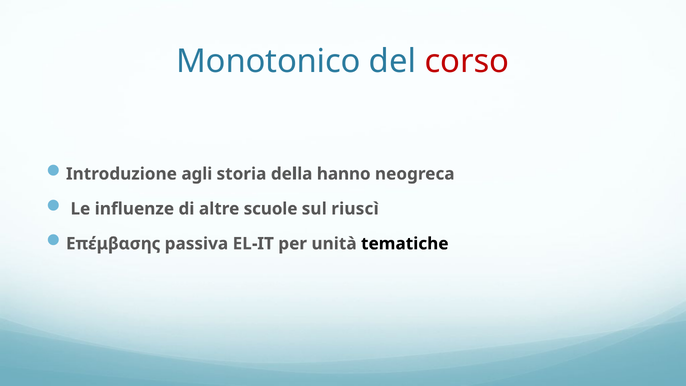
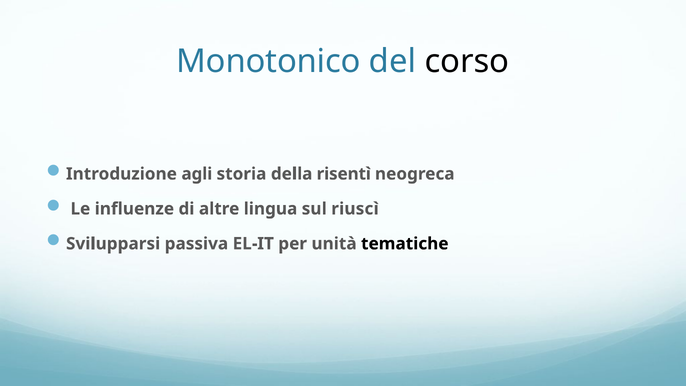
corso colour: red -> black
hanno: hanno -> risentì
scuole: scuole -> lingua
Επέμβασης: Επέμβασης -> Svilupparsi
